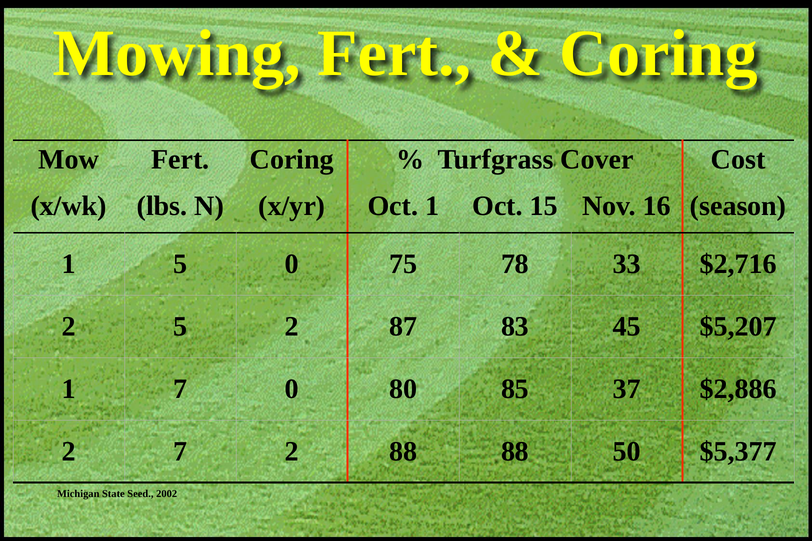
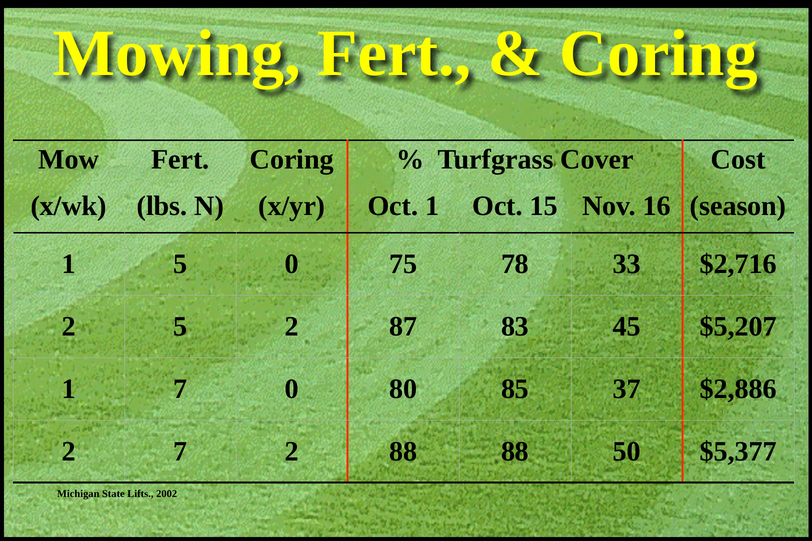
Seed: Seed -> Lifts
